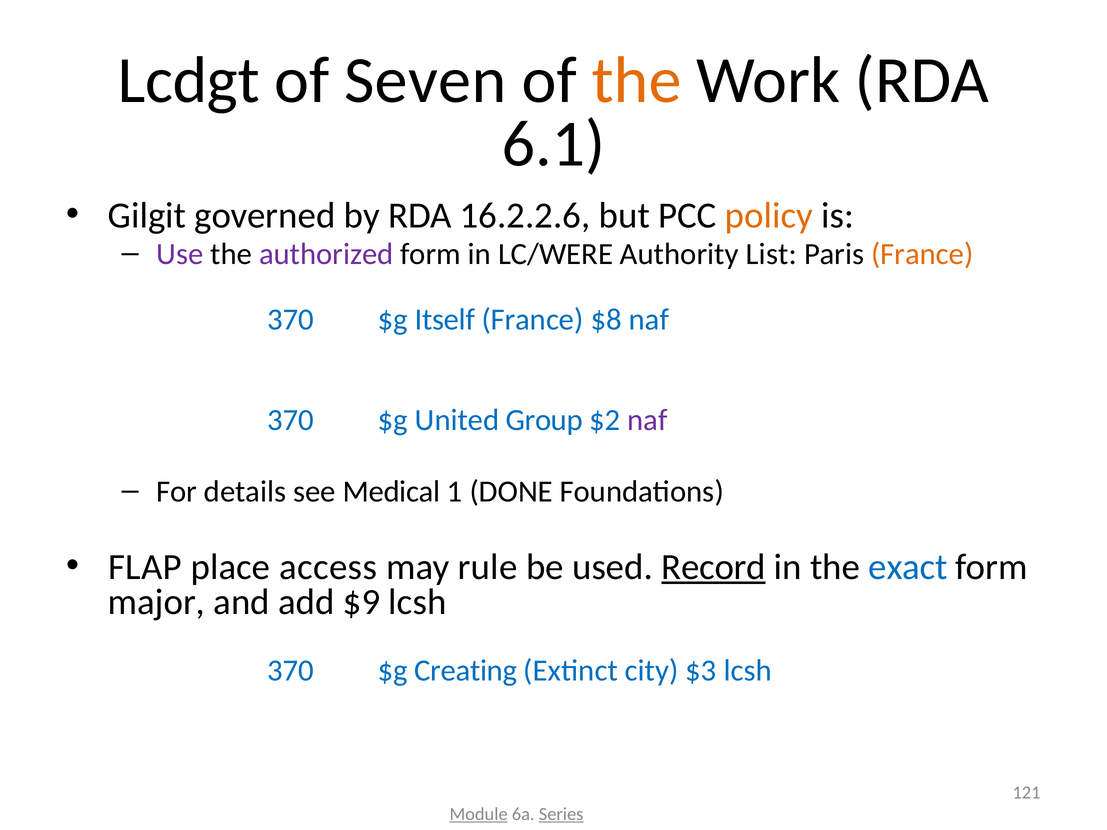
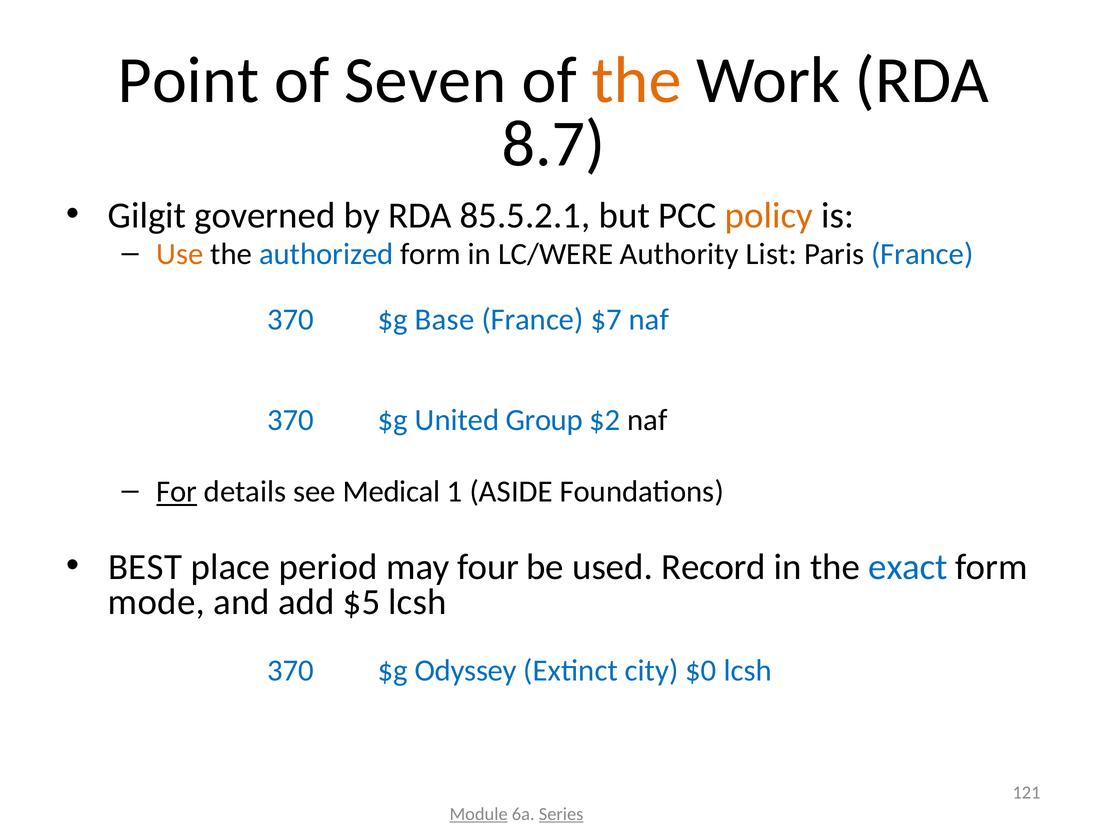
Lcdgt: Lcdgt -> Point
6.1: 6.1 -> 8.7
16.2.2.6: 16.2.2.6 -> 85.5.2.1
Use colour: purple -> orange
authorized colour: purple -> blue
France at (922, 254) colour: orange -> blue
Itself: Itself -> Base
$8: $8 -> $7
naf at (647, 420) colour: purple -> black
For underline: none -> present
DONE: DONE -> ASIDE
FLAP: FLAP -> BEST
access: access -> period
rule: rule -> four
Record underline: present -> none
major: major -> mode
$9: $9 -> $5
Creating: Creating -> Odyssey
$3: $3 -> $0
